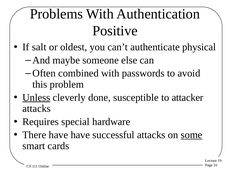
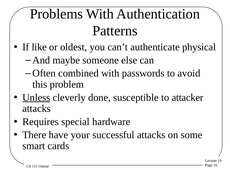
Positive: Positive -> Patterns
salt: salt -> like
have have: have -> your
some underline: present -> none
